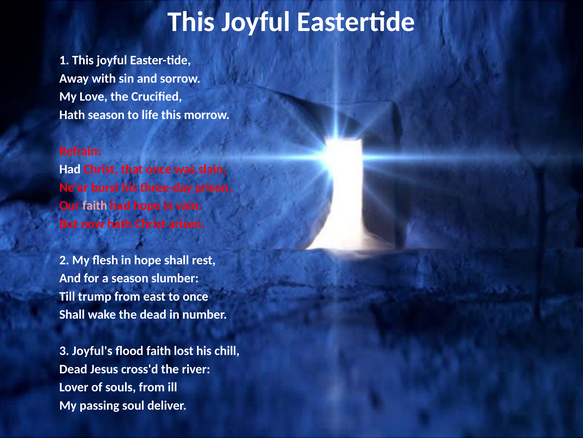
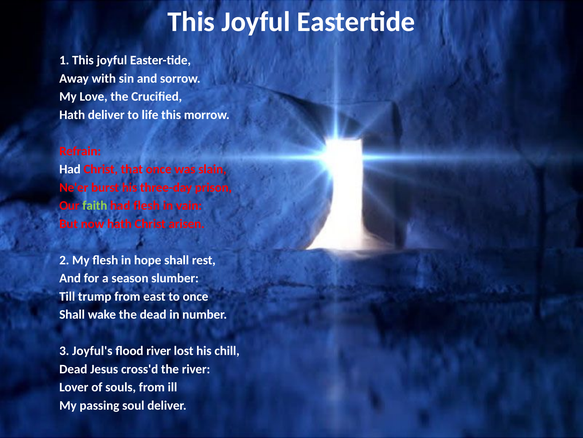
Hath season: season -> deliver
faith at (95, 205) colour: pink -> light green
had hope: hope -> flesh
flood faith: faith -> river
